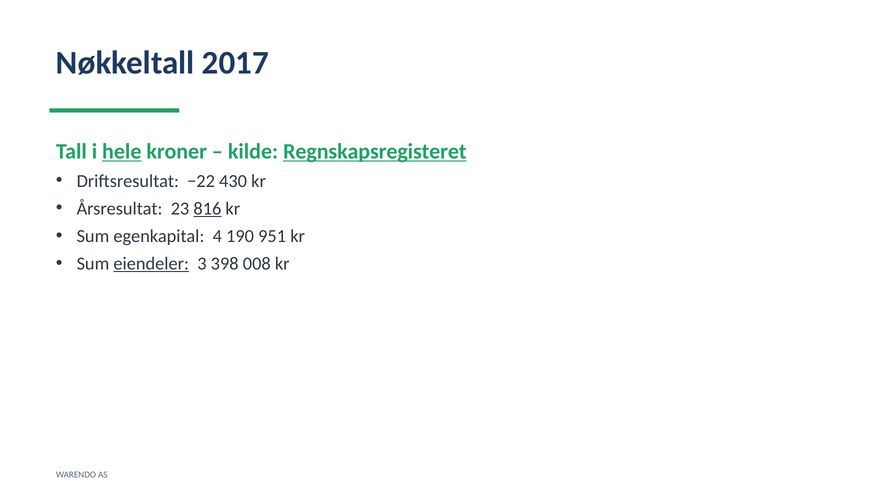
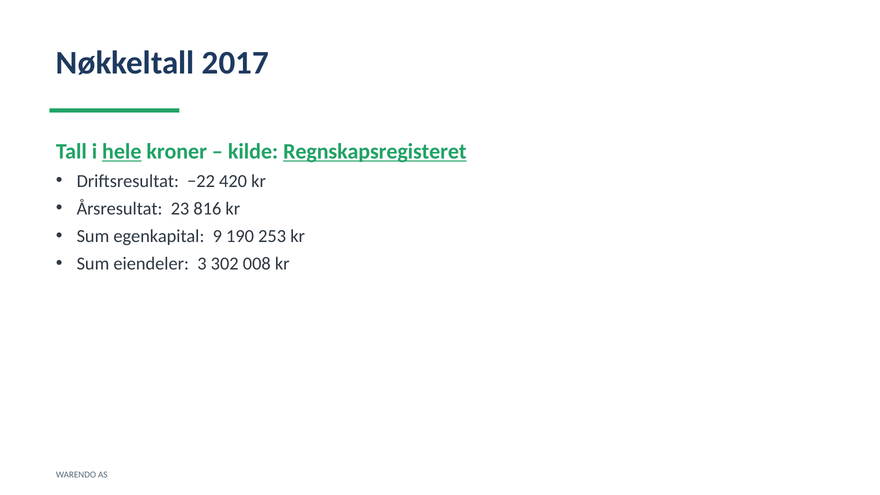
430: 430 -> 420
816 underline: present -> none
4: 4 -> 9
951: 951 -> 253
eiendeler underline: present -> none
398: 398 -> 302
